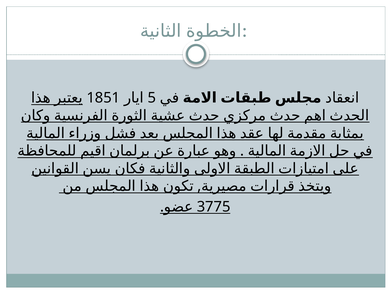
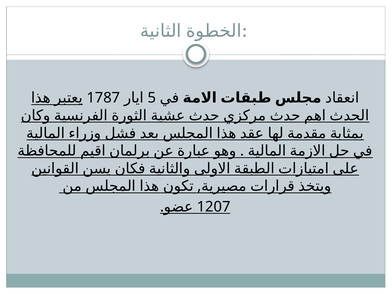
1851: 1851 -> 1787
3775: 3775 -> 1207
